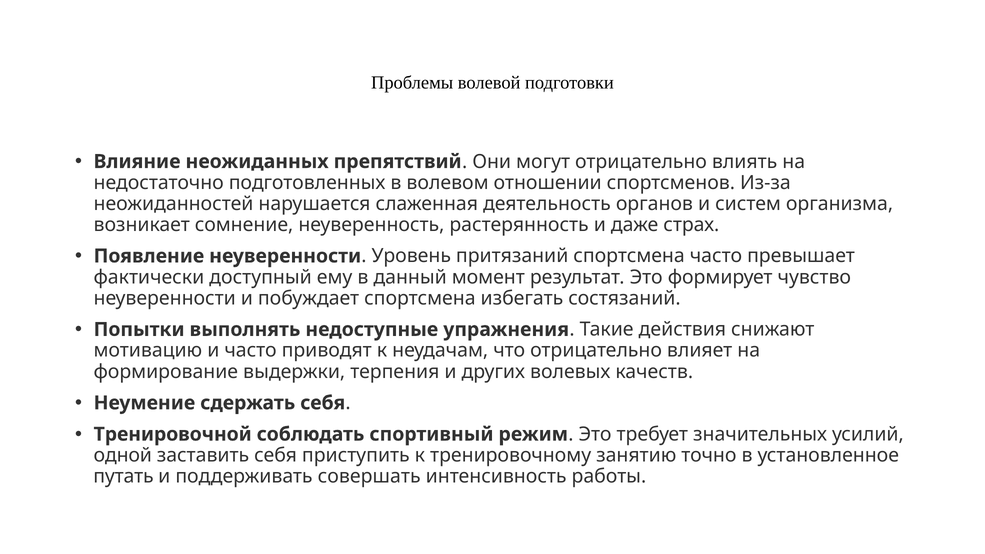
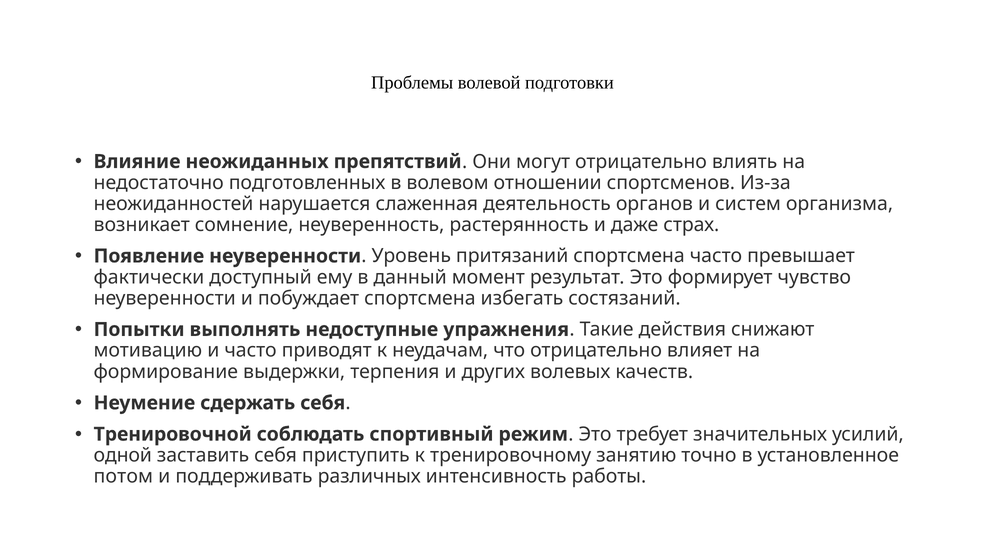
путать: путать -> потом
совершать: совершать -> различных
